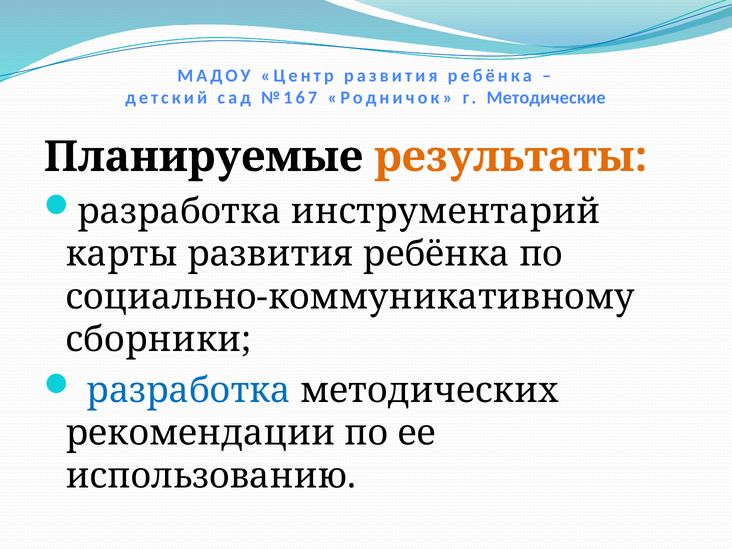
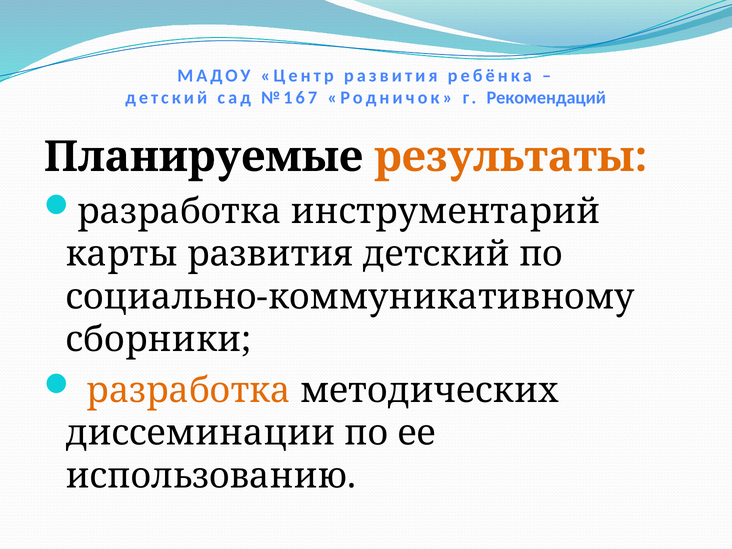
Методические: Методические -> Рекомендаций
карты развития ребёнка: ребёнка -> детский
разработка at (189, 390) colour: blue -> orange
рекомендации: рекомендации -> диссеминации
